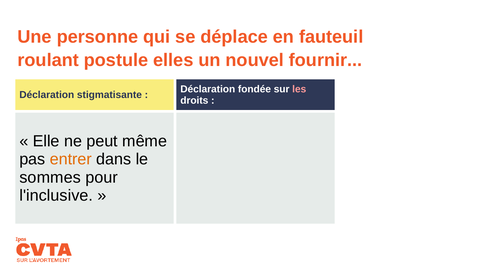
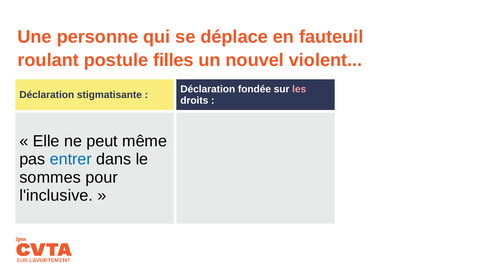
elles: elles -> filles
fournir: fournir -> violent
entrer colour: orange -> blue
